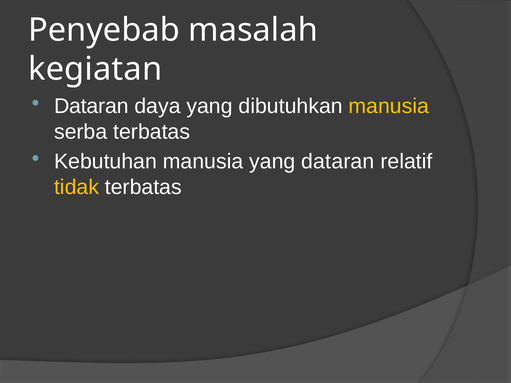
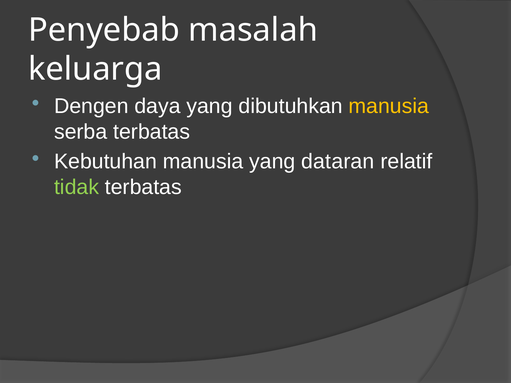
kegiatan: kegiatan -> keluarga
Dataran at (91, 106): Dataran -> Dengen
tidak colour: yellow -> light green
